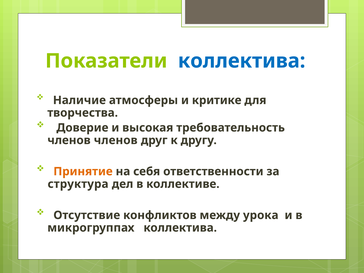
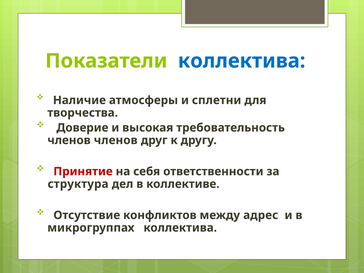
критике: критике -> сплетни
Принятие colour: orange -> red
урока: урока -> адрес
